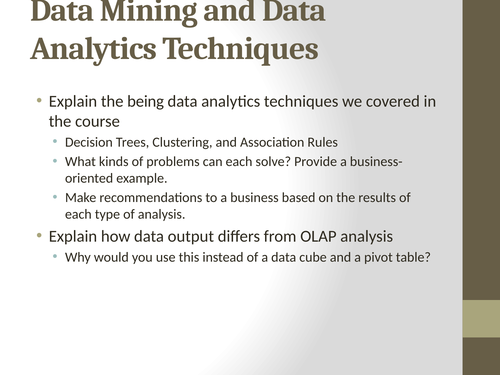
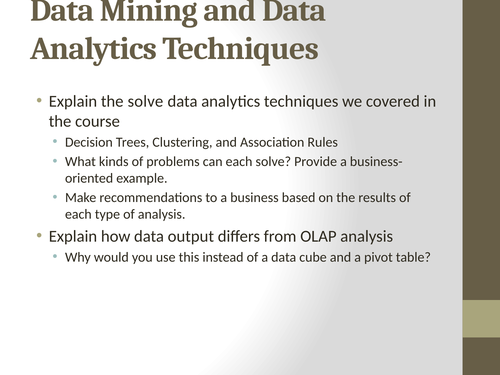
the being: being -> solve
